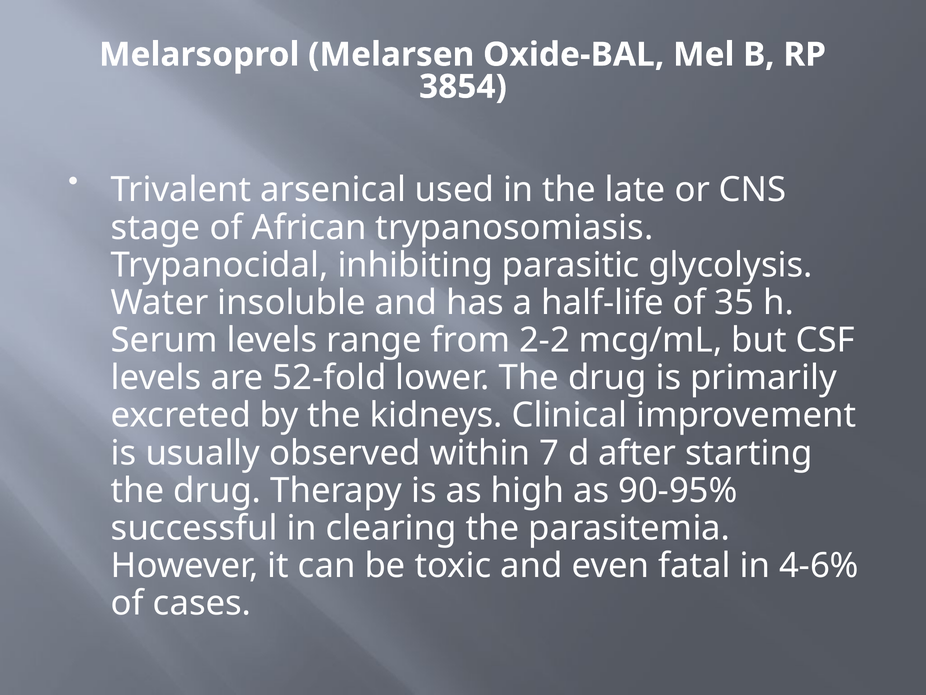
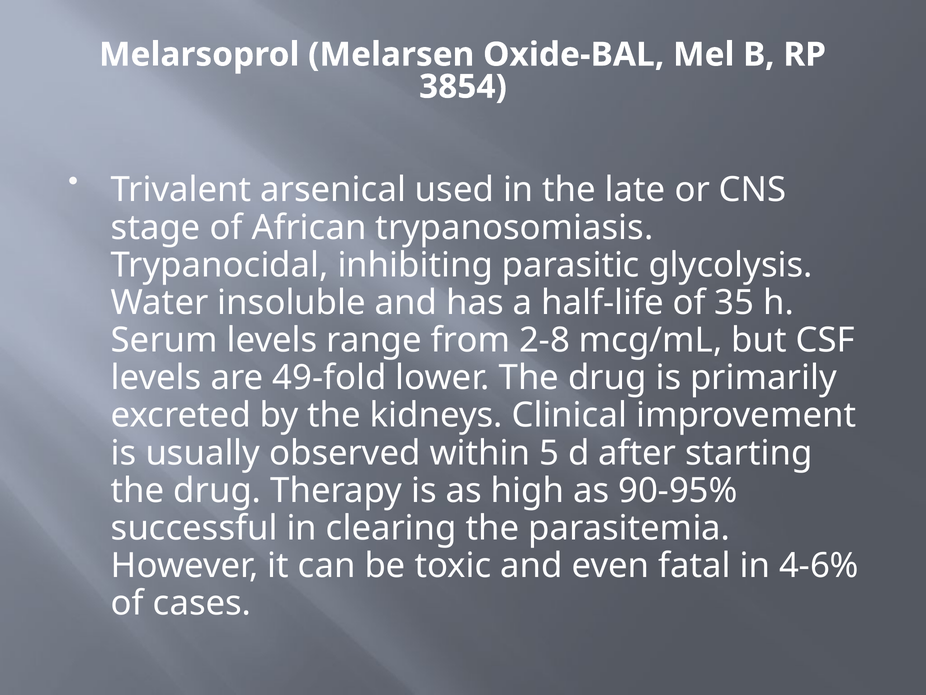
2-2: 2-2 -> 2-8
52-fold: 52-fold -> 49-fold
7: 7 -> 5
